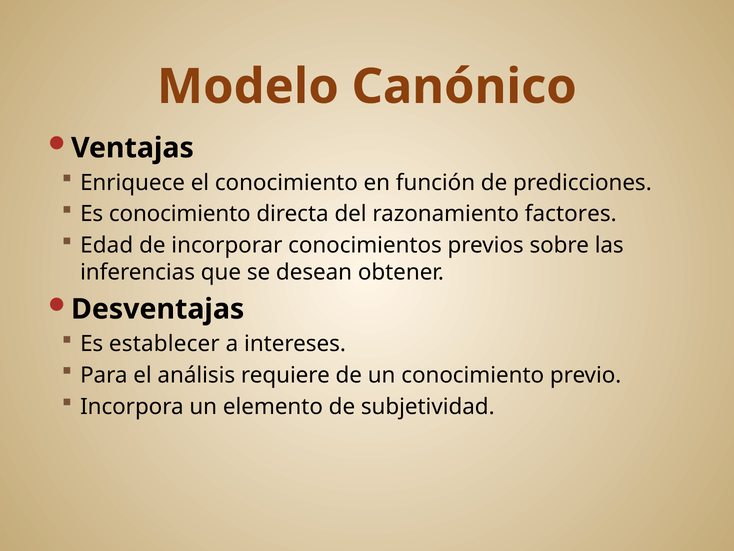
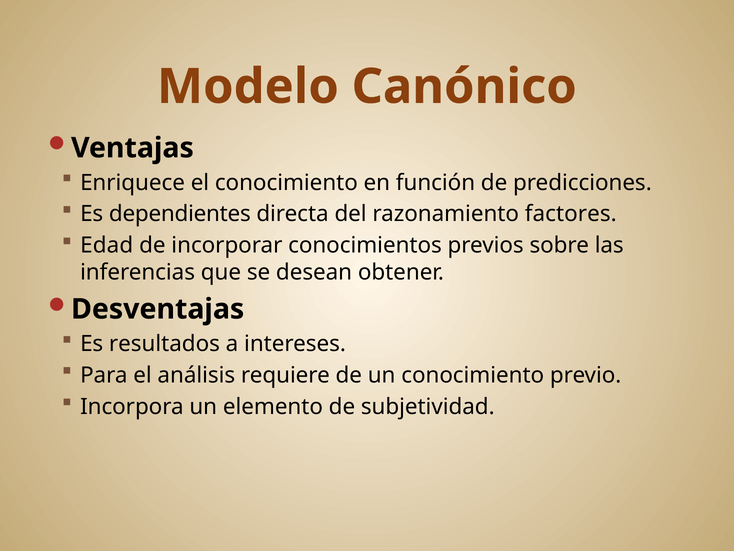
Es conocimiento: conocimiento -> dependientes
establecer: establecer -> resultados
